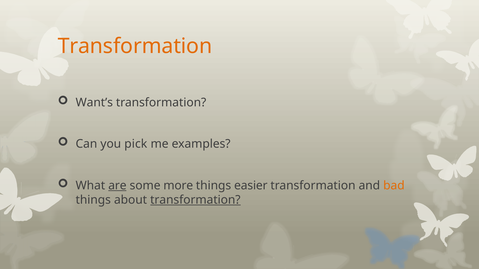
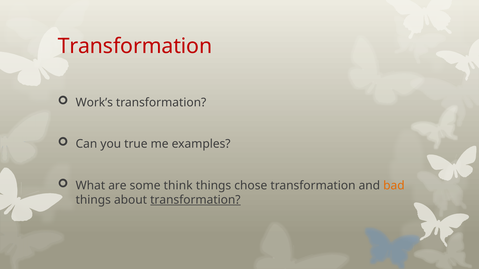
Transformation at (135, 46) colour: orange -> red
Want’s: Want’s -> Work’s
pick: pick -> true
are underline: present -> none
more: more -> think
easier: easier -> chose
